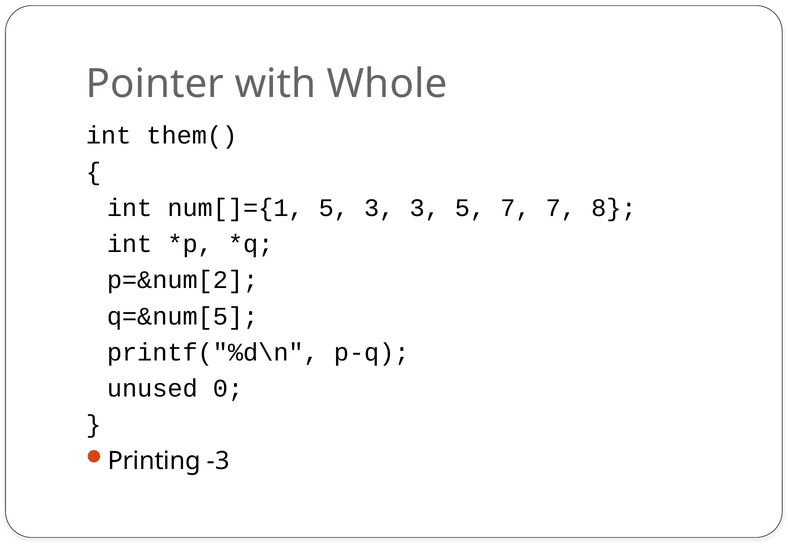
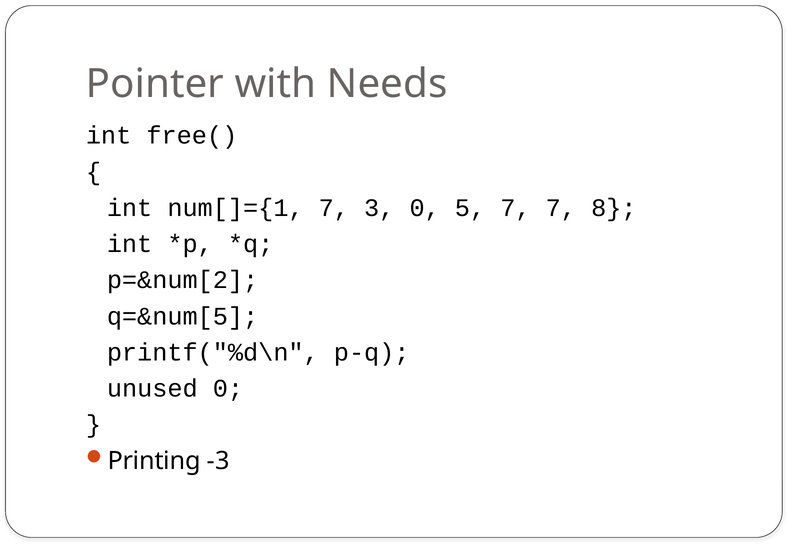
Whole: Whole -> Needs
them(: them( -> free(
num[]={1 5: 5 -> 7
3 3: 3 -> 0
